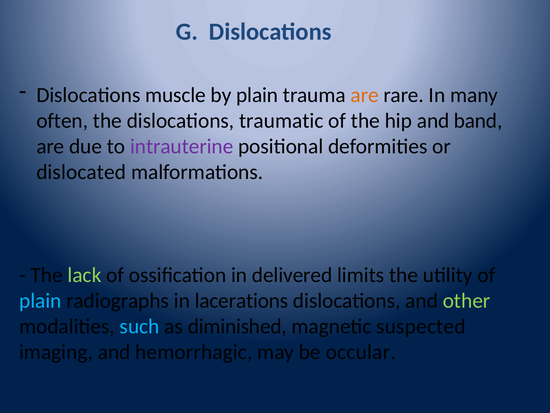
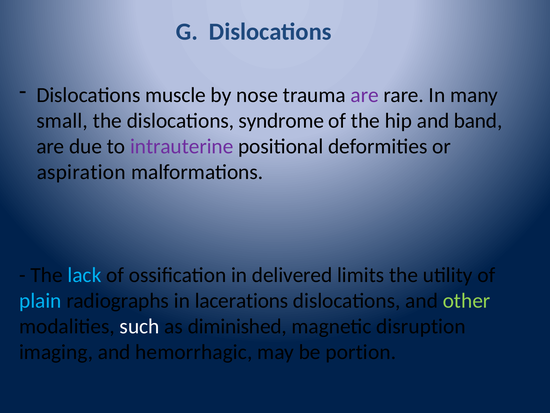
by plain: plain -> nose
are at (365, 95) colour: orange -> purple
often: often -> small
traumatic: traumatic -> syndrome
dislocated: dislocated -> aspiration
lack colour: light green -> light blue
such colour: light blue -> white
suspected: suspected -> disruption
occular: occular -> portion
